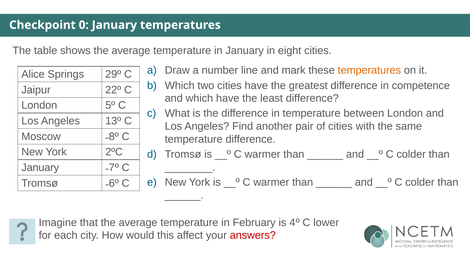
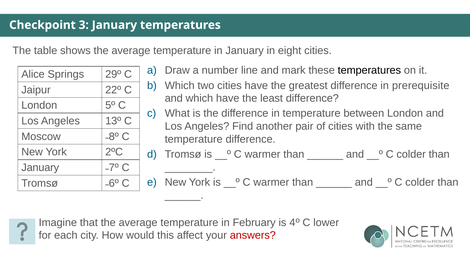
0: 0 -> 3
temperatures at (369, 71) colour: orange -> black
competence: competence -> prerequisite
